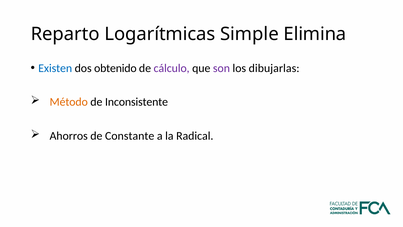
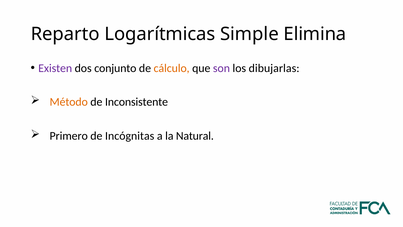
Existen colour: blue -> purple
obtenido: obtenido -> conjunto
cálculo colour: purple -> orange
Ahorros: Ahorros -> Primero
Constante: Constante -> Incógnitas
Radical: Radical -> Natural
